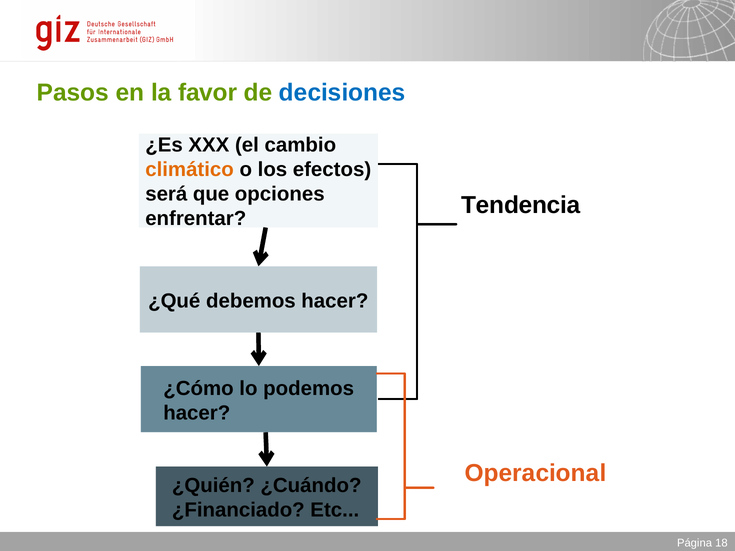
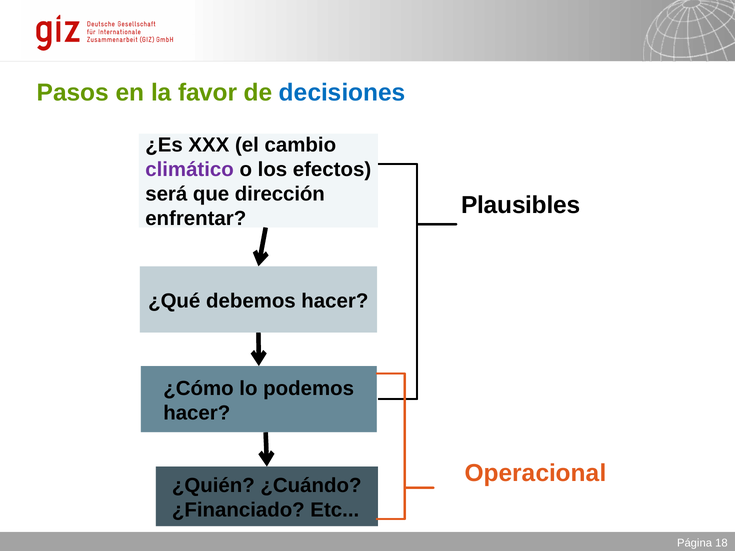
climático colour: orange -> purple
opciones: opciones -> dirección
Tendencia: Tendencia -> Plausibles
